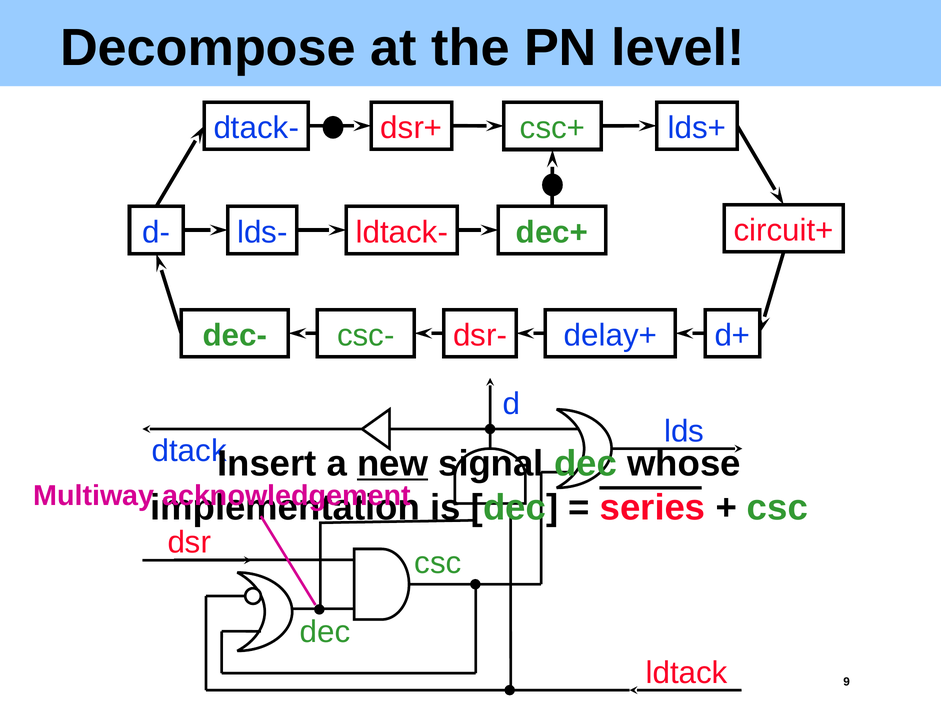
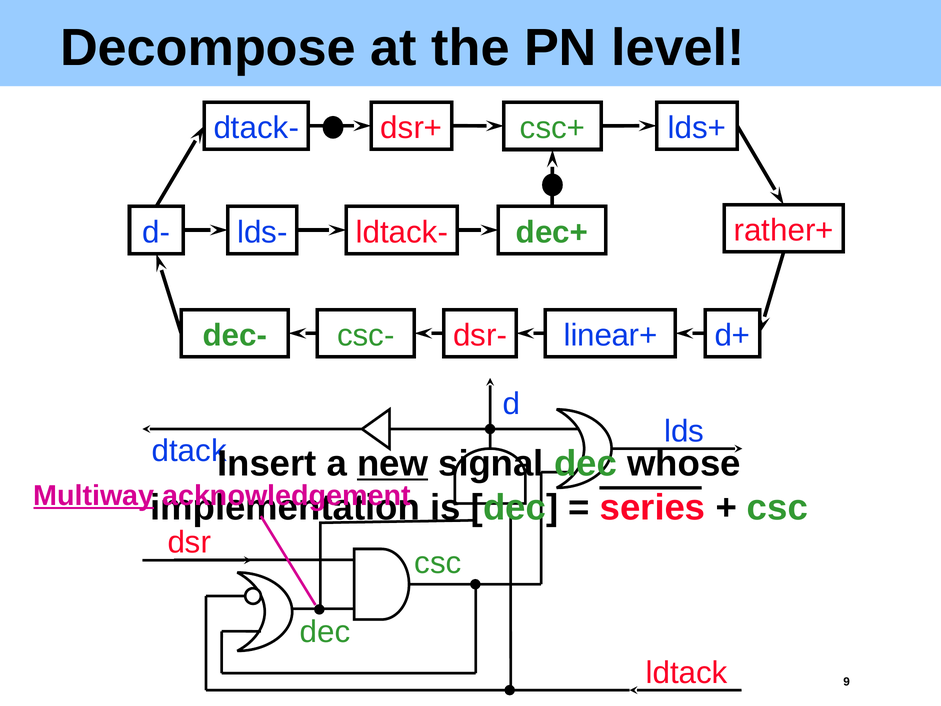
circuit+: circuit+ -> rather+
delay+: delay+ -> linear+
Multiway underline: none -> present
